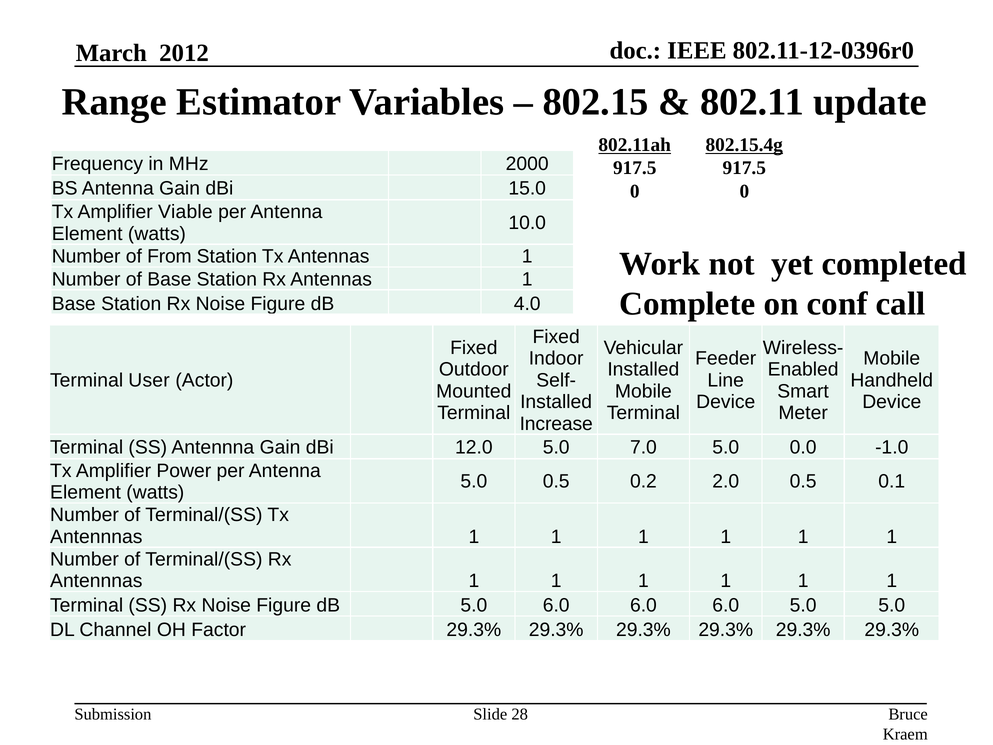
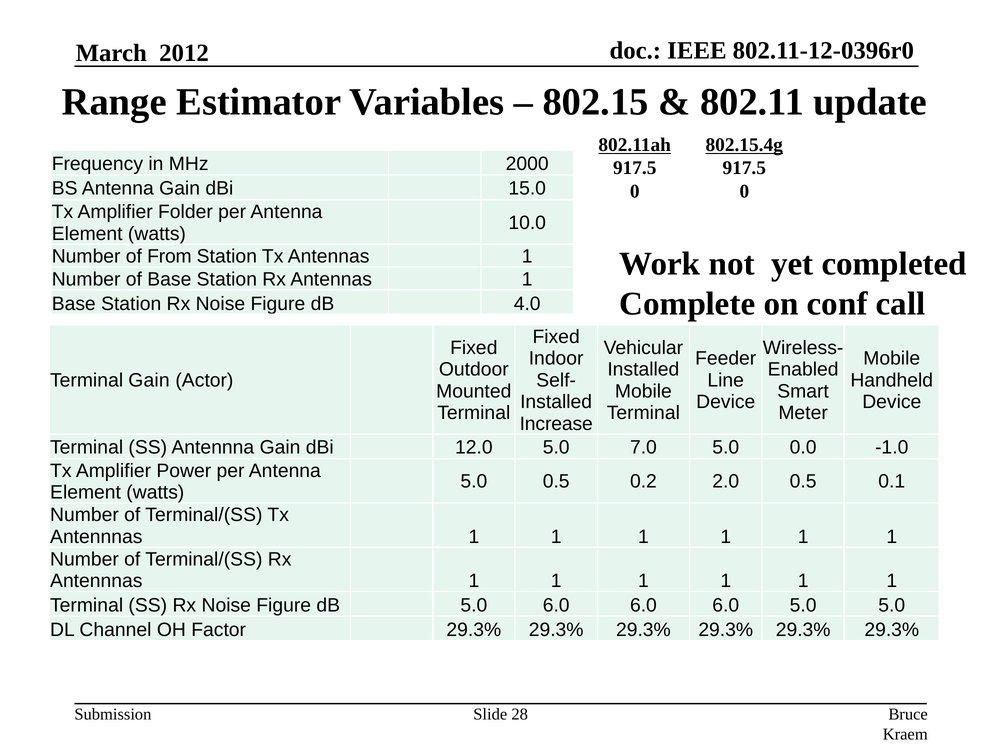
Viable: Viable -> Folder
Terminal User: User -> Gain
